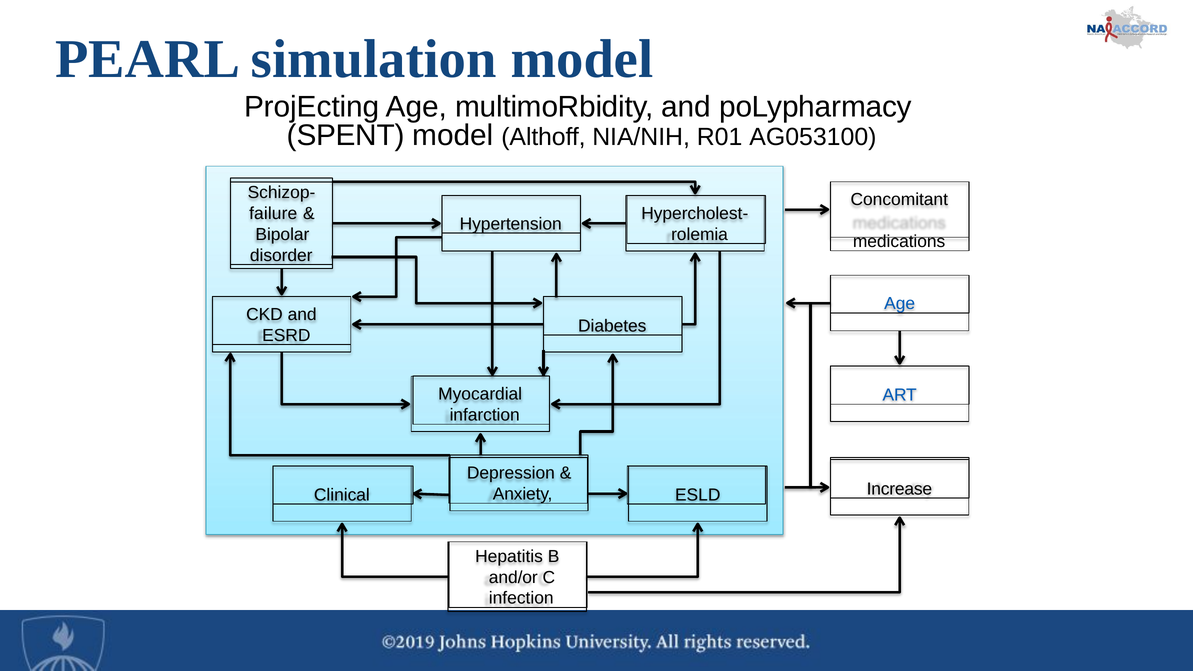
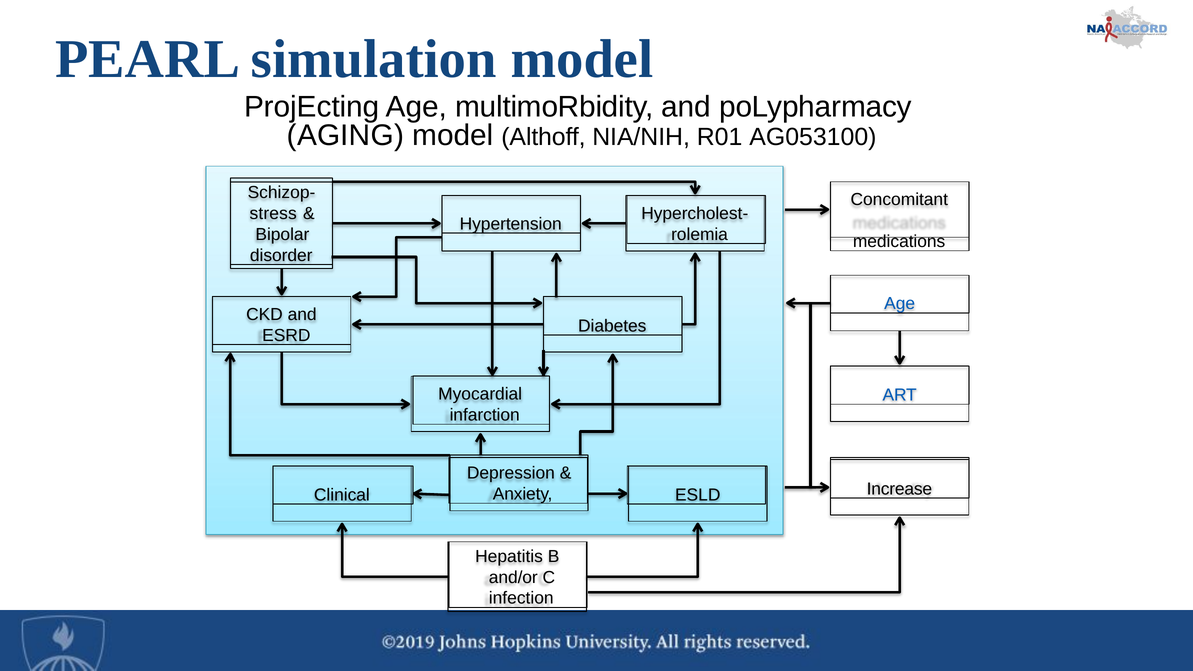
SPENT: SPENT -> AGING
failure: failure -> stress
